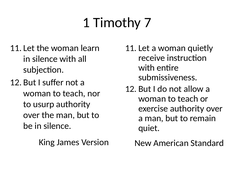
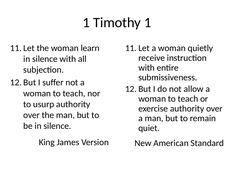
Timothy 7: 7 -> 1
